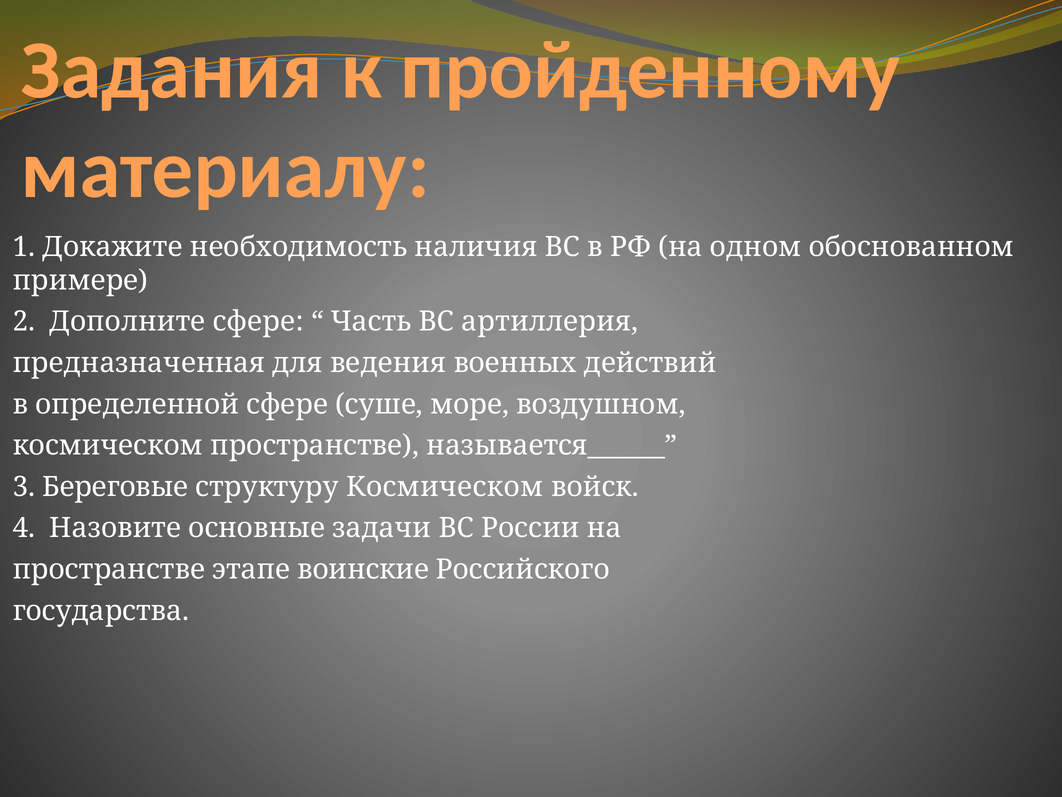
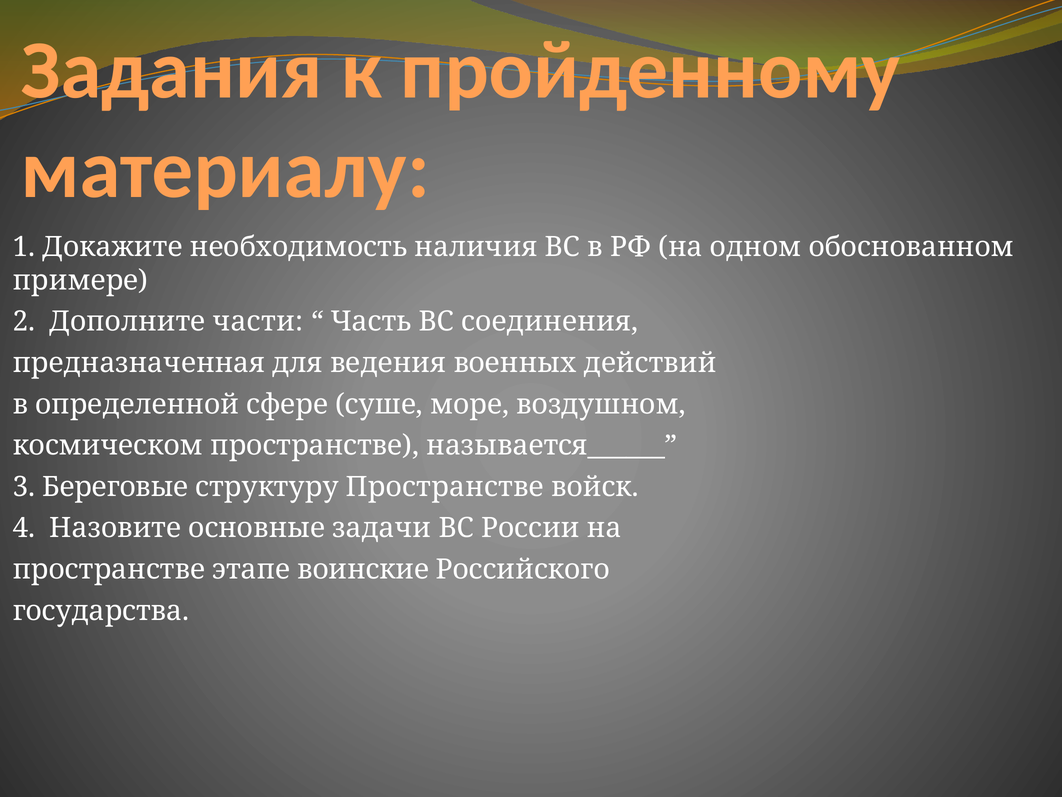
Дополните сфере: сфере -> части
артиллерия: артиллерия -> соединения
структуру Космическом: Космическом -> Пространстве
